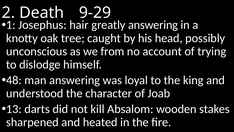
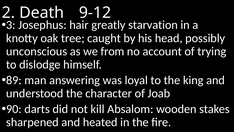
9-29: 9-29 -> 9-12
1: 1 -> 3
greatly answering: answering -> starvation
48: 48 -> 89
13: 13 -> 90
